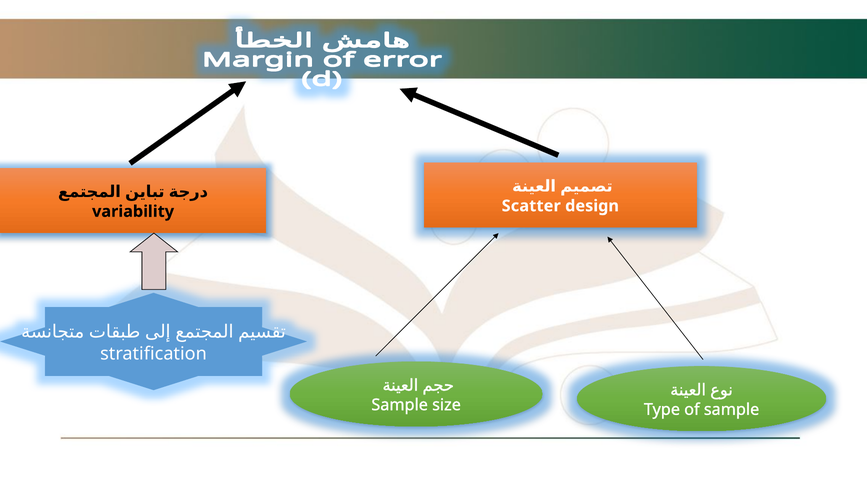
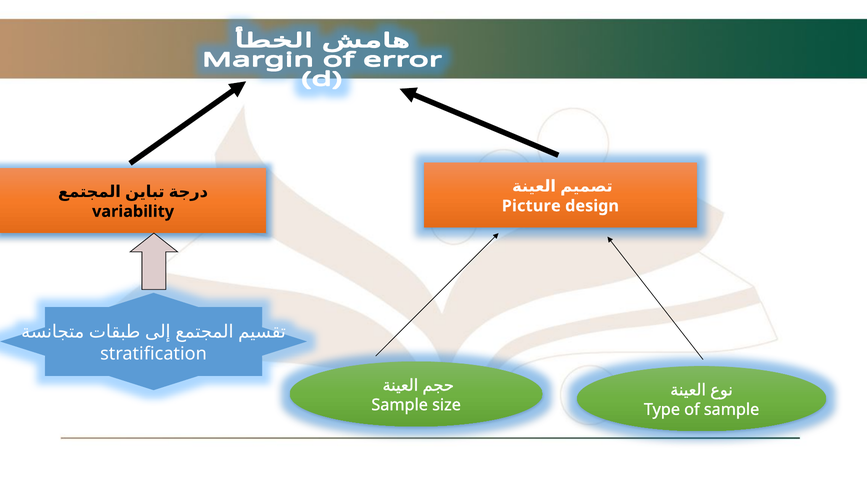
Scatter: Scatter -> Picture
